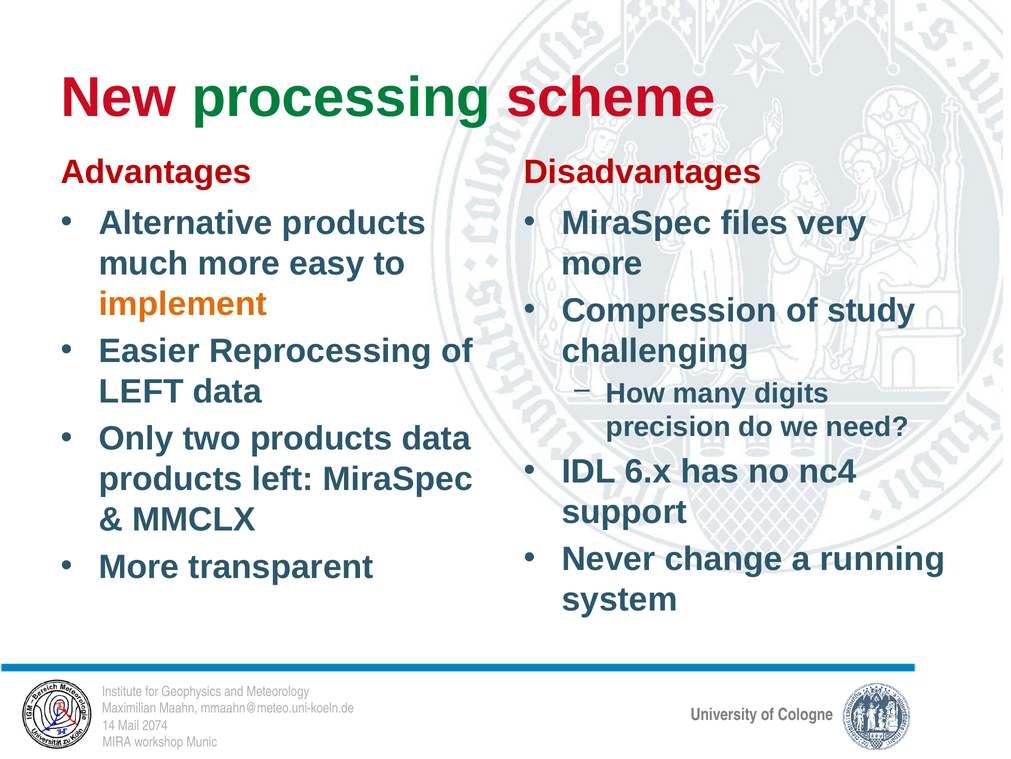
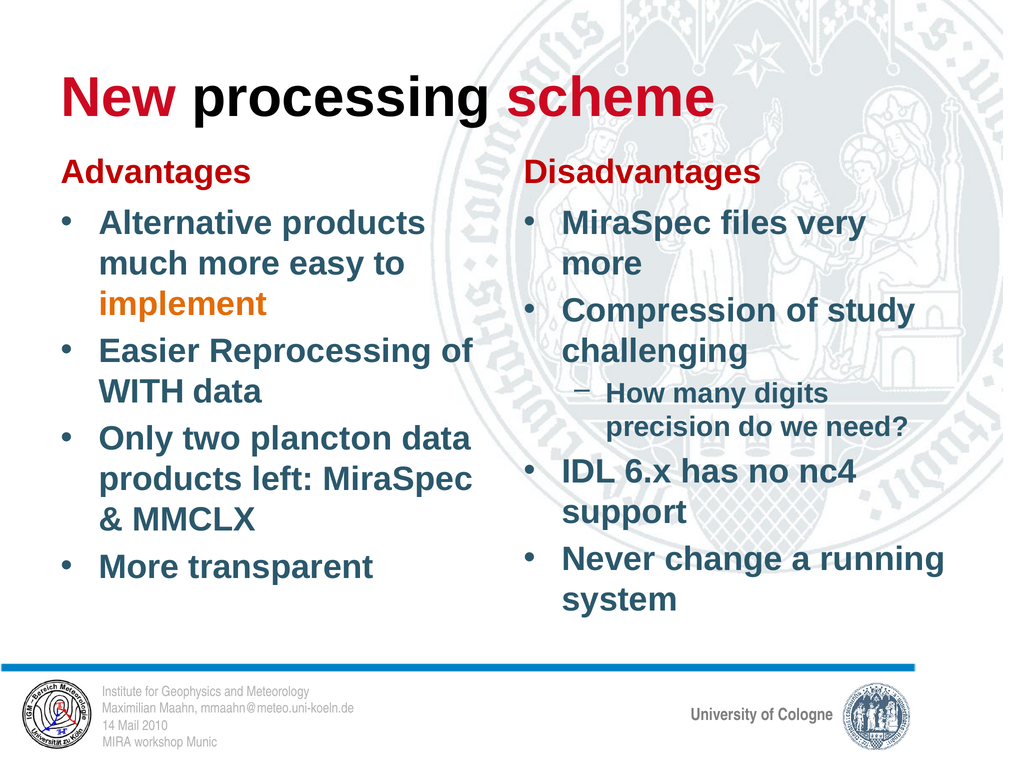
processing colour: green -> black
LEFT at (141, 391): LEFT -> WITH
two products: products -> plancton
2074: 2074 -> 2010
